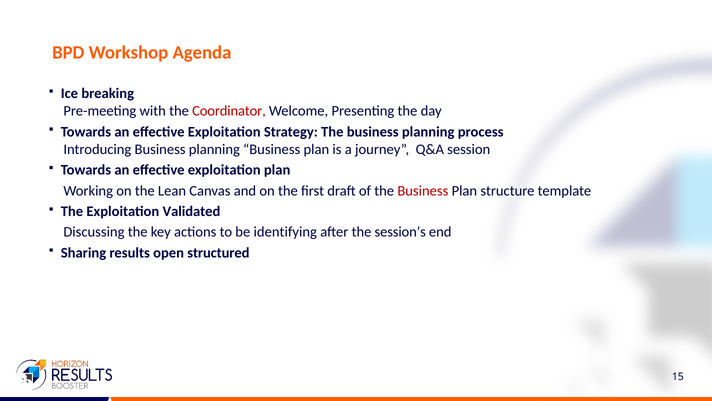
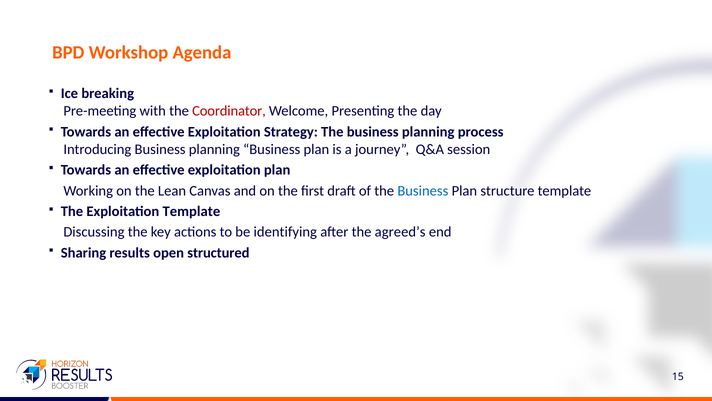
Business at (423, 191) colour: red -> blue
Exploitation Validated: Validated -> Template
session’s: session’s -> agreed’s
